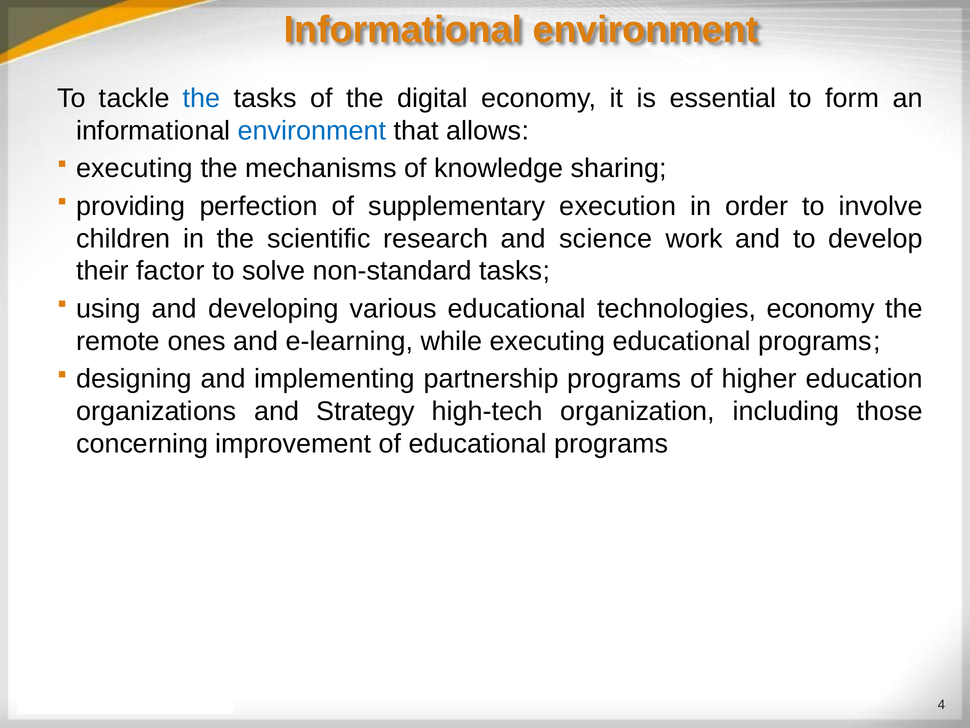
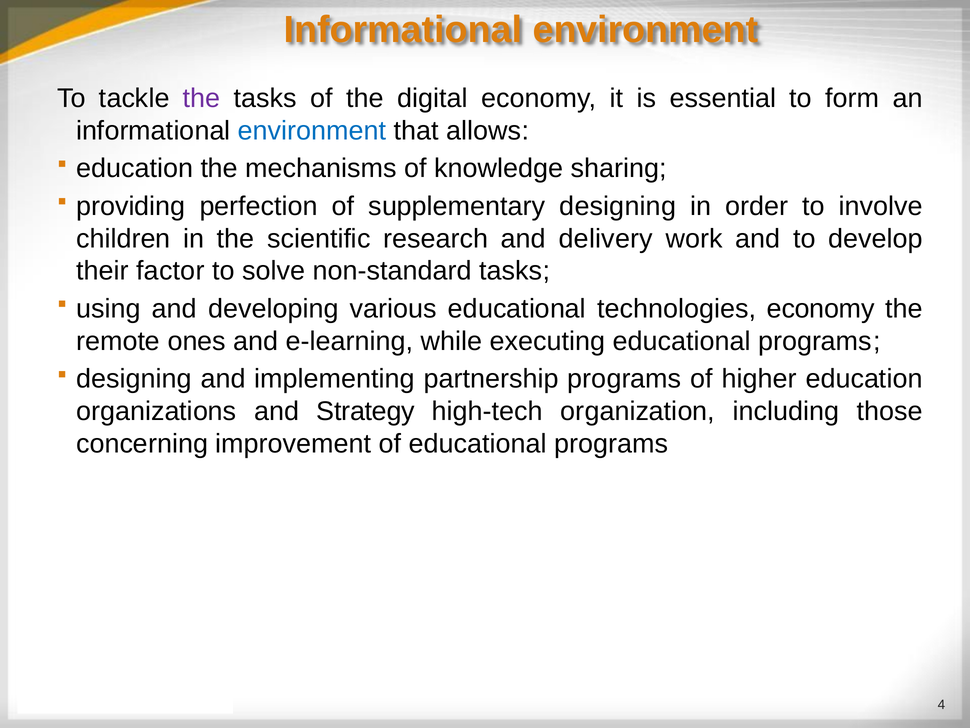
the at (202, 98) colour: blue -> purple
executing at (135, 168): executing -> education
supplementary execution: execution -> designing
science: science -> delivery
